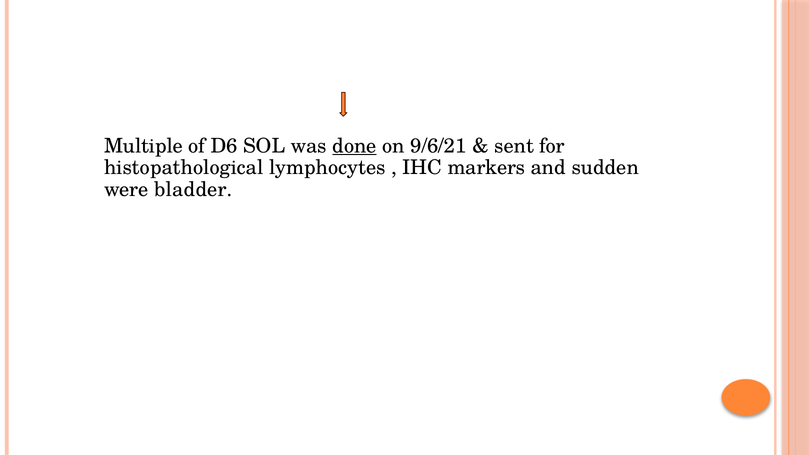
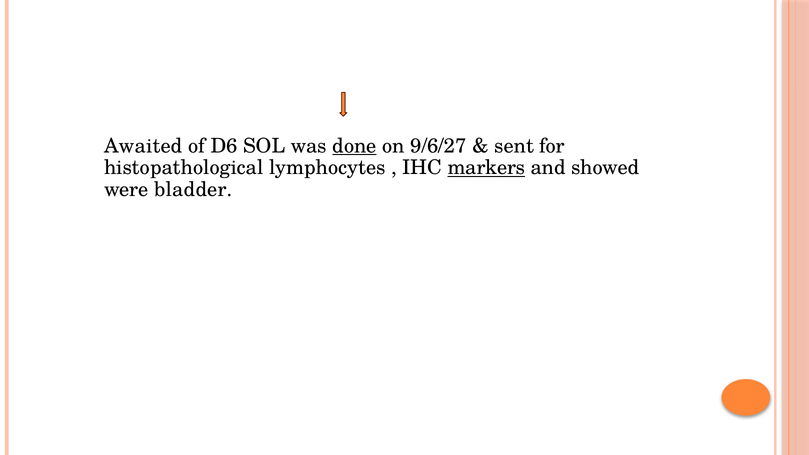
Multiple: Multiple -> Awaited
9/6/21: 9/6/21 -> 9/6/27
markers underline: none -> present
sudden: sudden -> showed
